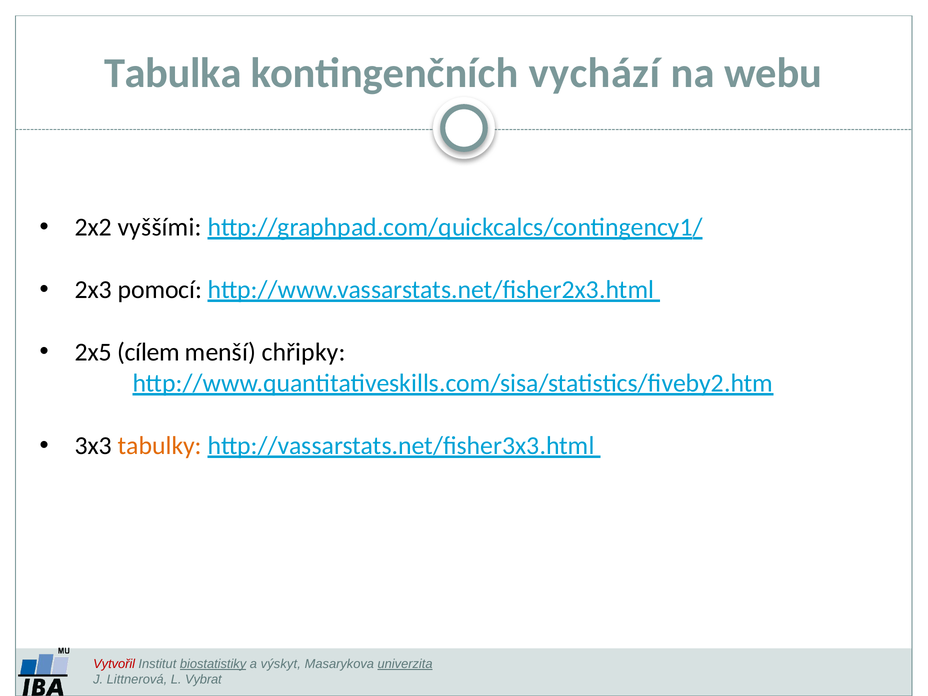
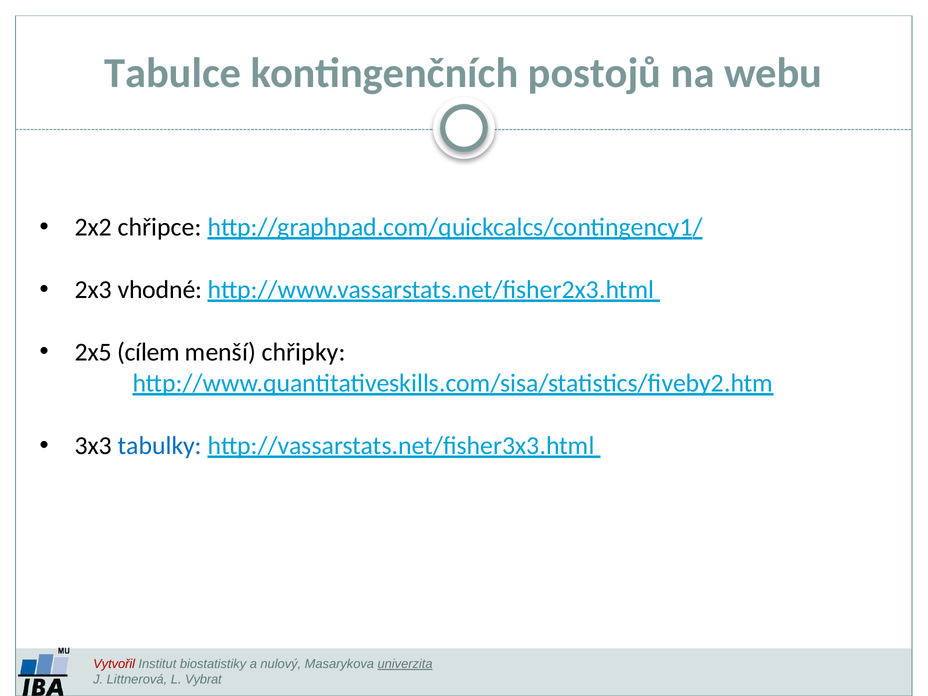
Tabulka: Tabulka -> Tabulce
vychází: vychází -> postojů
vyššími: vyššími -> chřipce
pomocí: pomocí -> vhodné
tabulky colour: orange -> blue
biostatistiky underline: present -> none
výskyt: výskyt -> nulový
